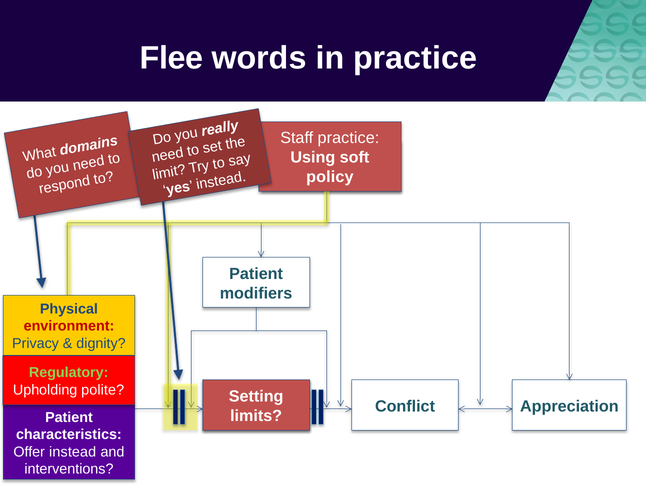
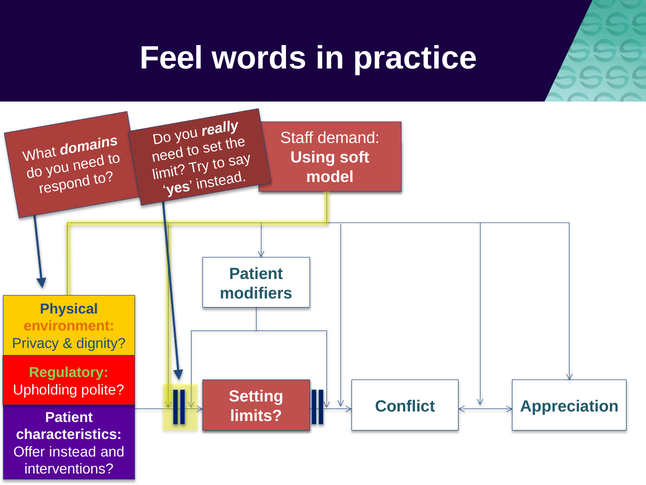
Flee: Flee -> Feel
Staff practice: practice -> demand
policy: policy -> model
environment colour: red -> orange
